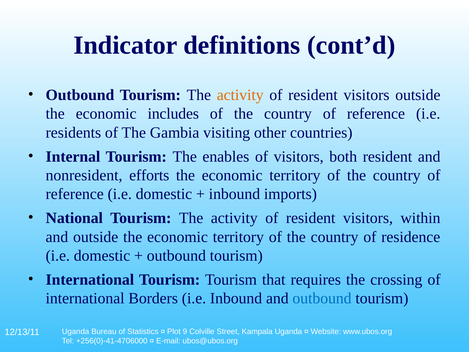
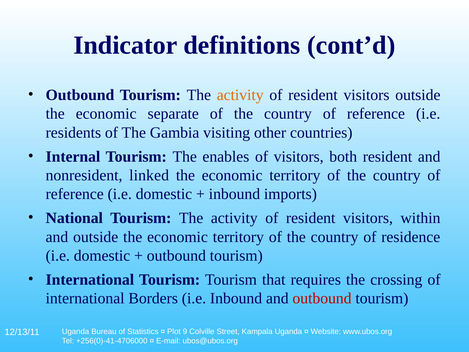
includes: includes -> separate
efforts: efforts -> linked
outbound at (322, 298) colour: blue -> red
